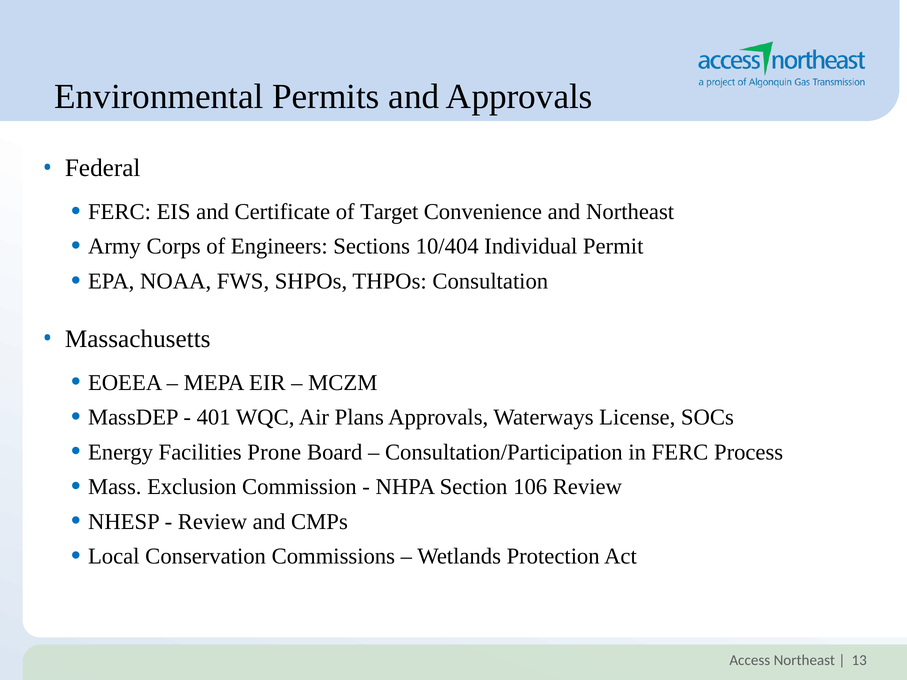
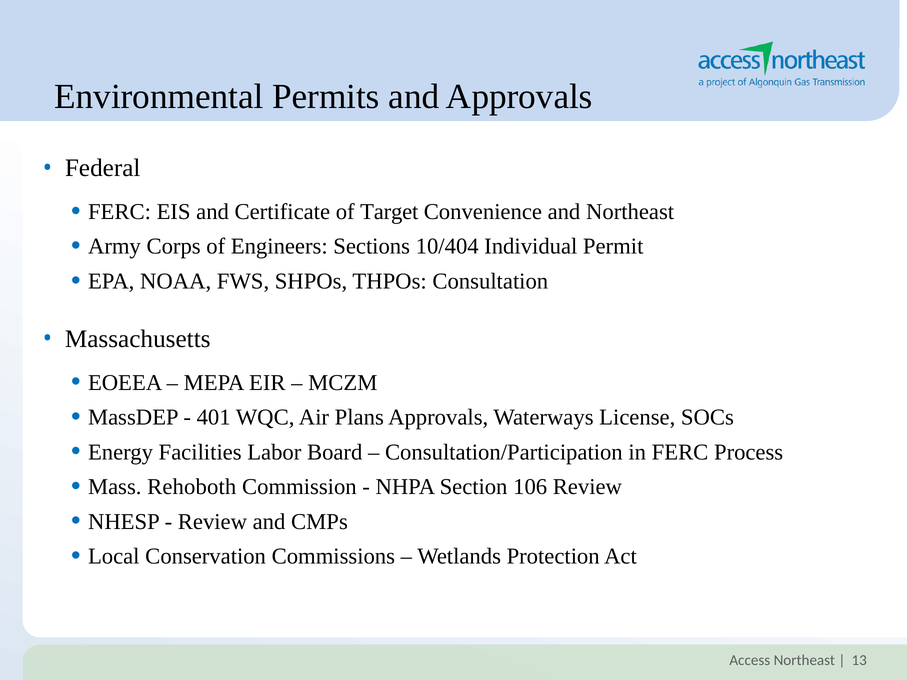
Prone: Prone -> Labor
Exclusion: Exclusion -> Rehoboth
